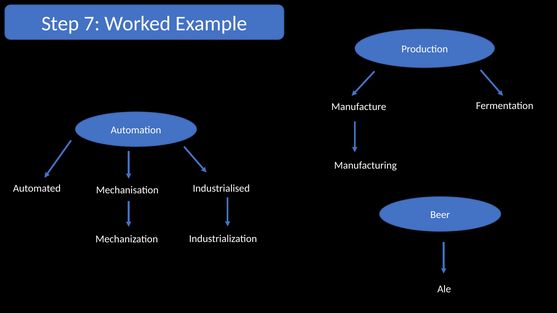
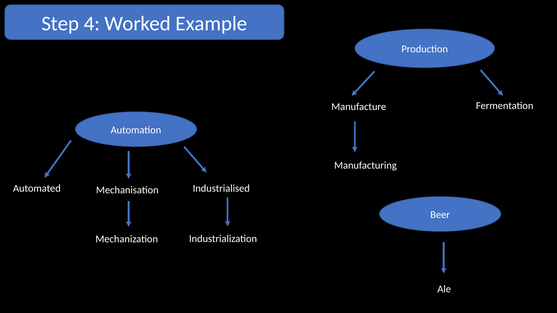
7: 7 -> 4
